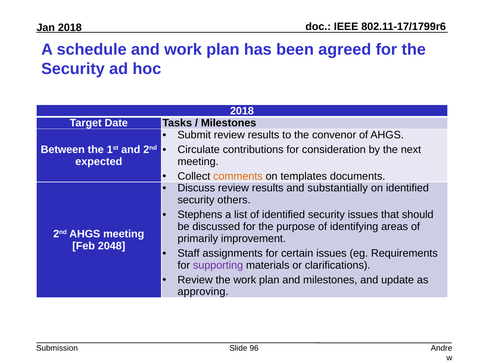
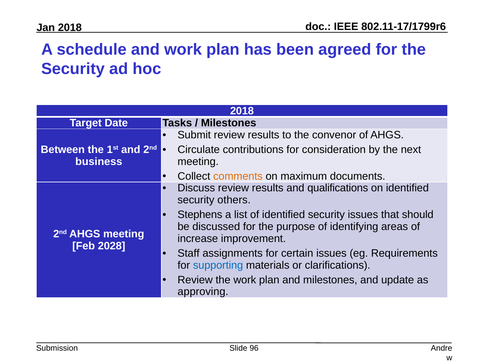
expected: expected -> business
templates: templates -> maximum
substantially: substantially -> qualifications
primarily: primarily -> increase
2048: 2048 -> 2028
supporting colour: purple -> blue
